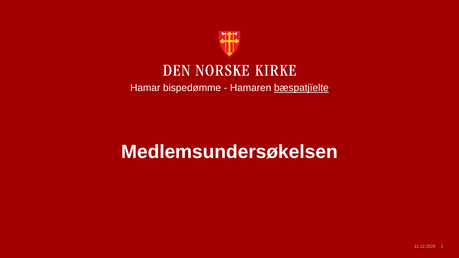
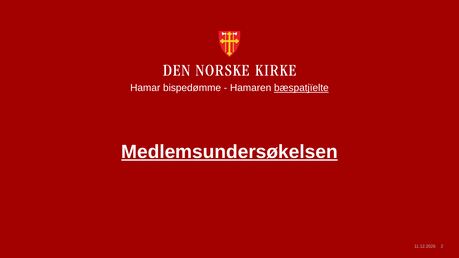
Medlemsundersøkelsen underline: none -> present
